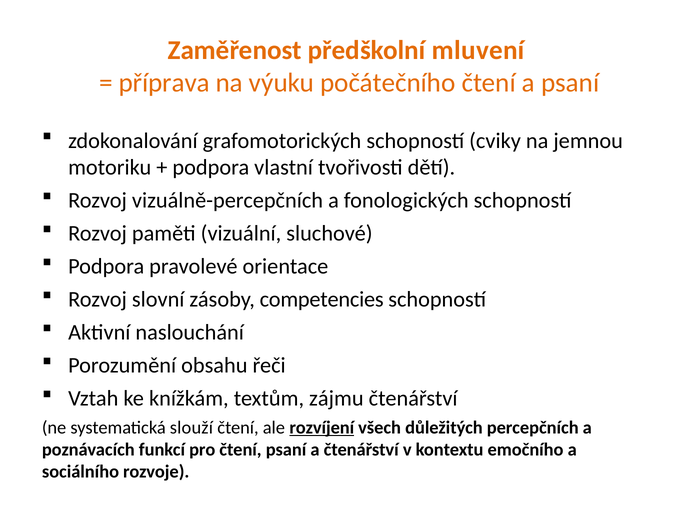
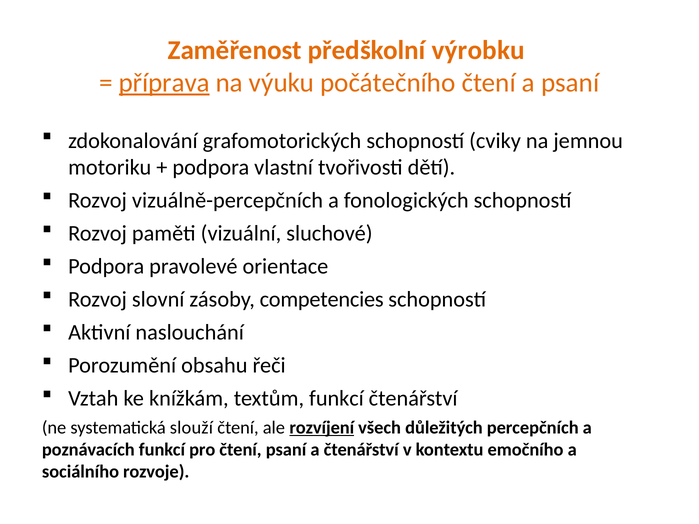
mluvení: mluvení -> výrobku
příprava underline: none -> present
textům zájmu: zájmu -> funkcí
